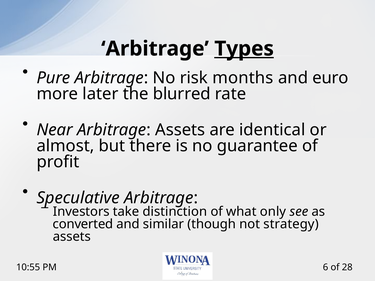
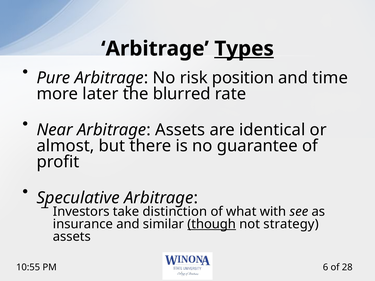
months: months -> position
euro: euro -> time
only: only -> with
converted: converted -> insurance
though underline: none -> present
